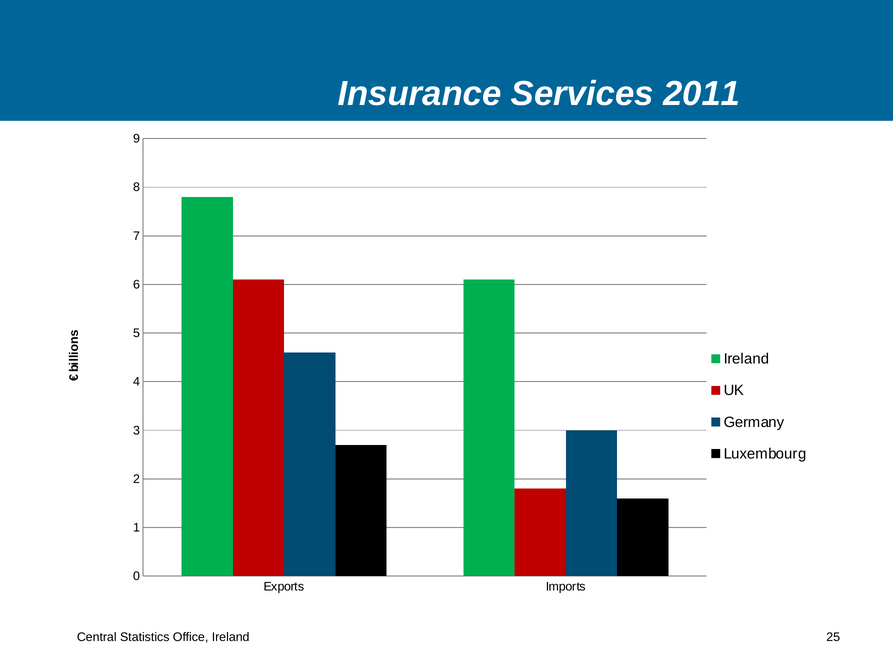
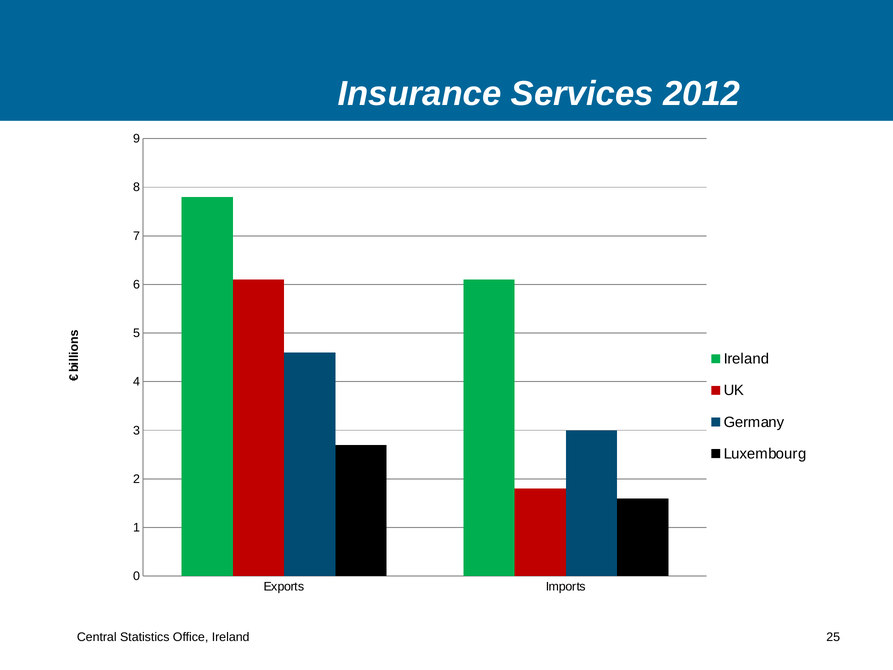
2011: 2011 -> 2012
